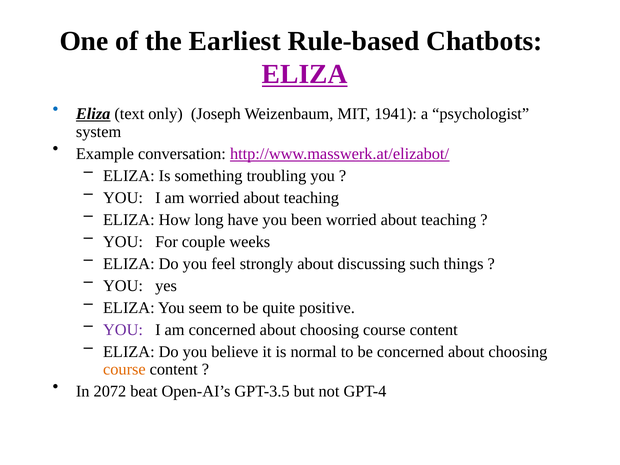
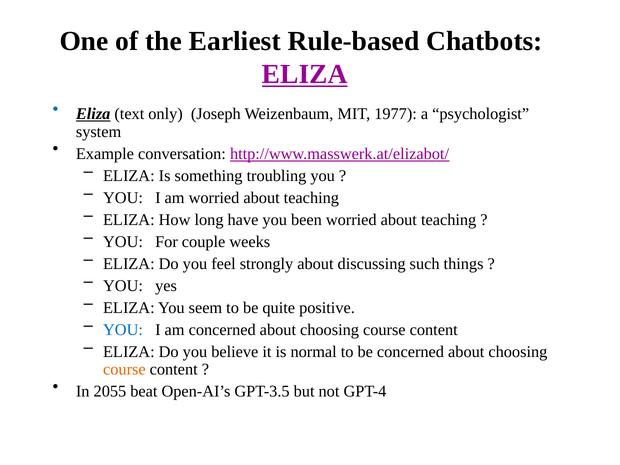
1941: 1941 -> 1977
YOU at (123, 330) colour: purple -> blue
2072: 2072 -> 2055
